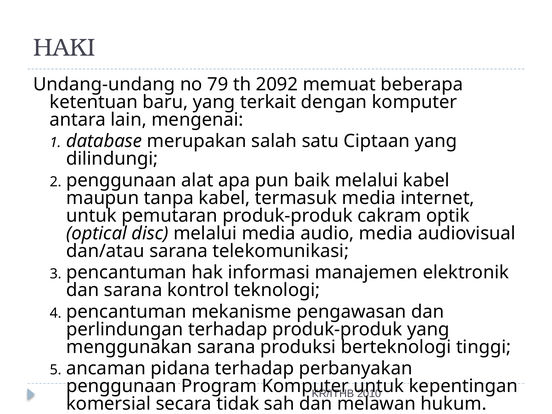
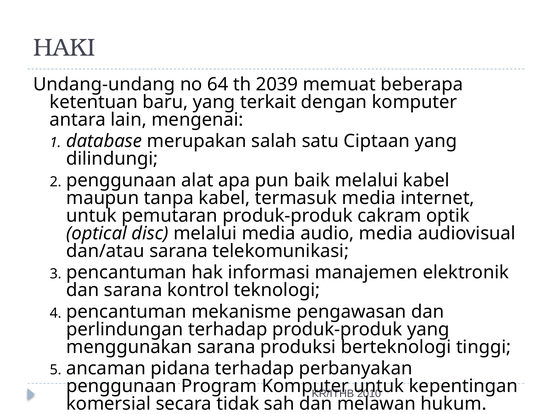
79: 79 -> 64
2092: 2092 -> 2039
